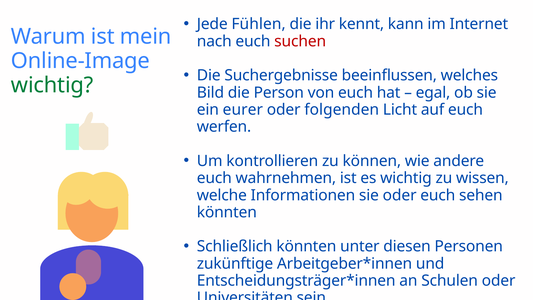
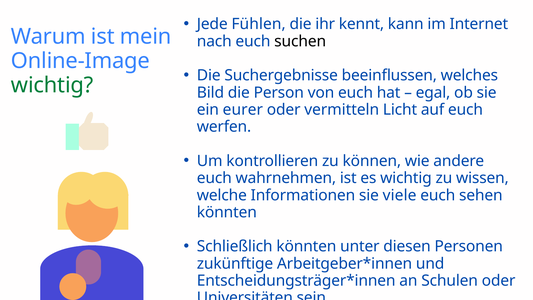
suchen colour: red -> black
folgenden: folgenden -> vermitteln
sie oder: oder -> viele
